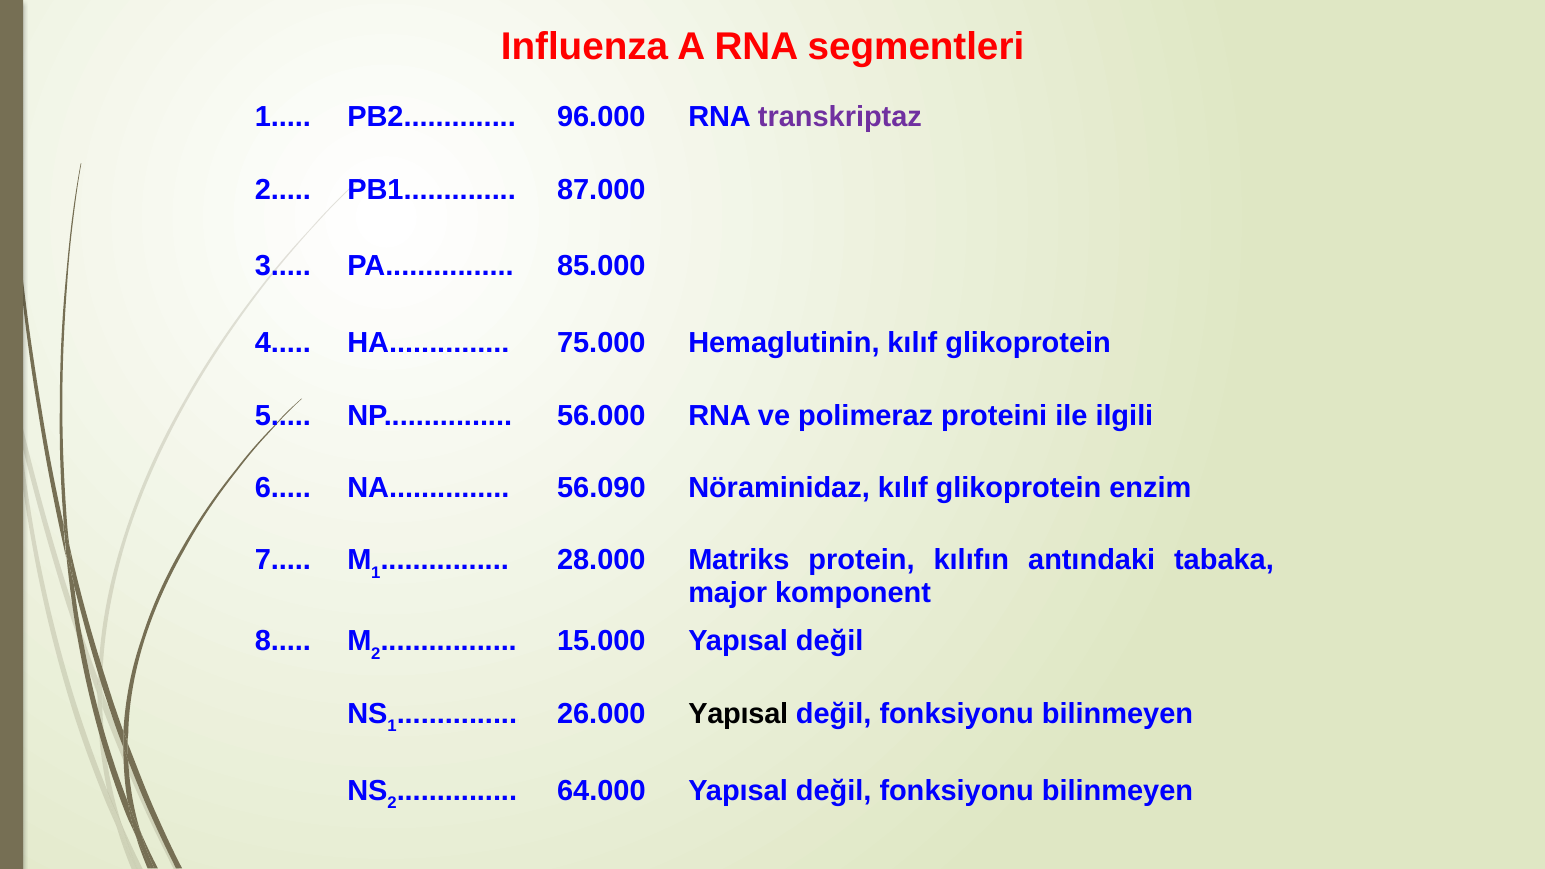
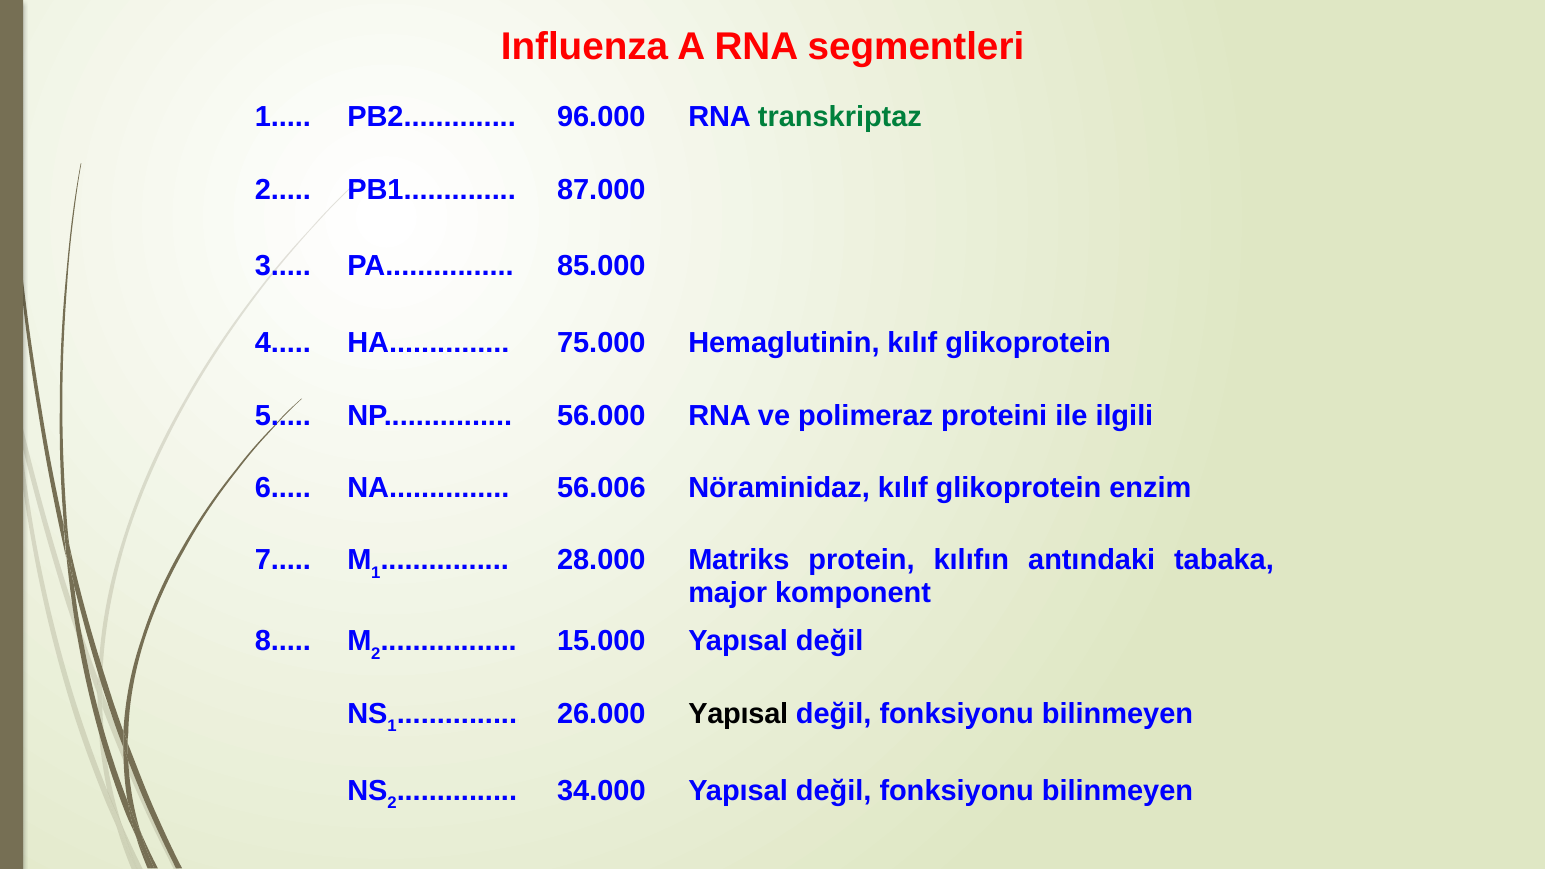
transkriptaz colour: purple -> green
56.090: 56.090 -> 56.006
64.000: 64.000 -> 34.000
